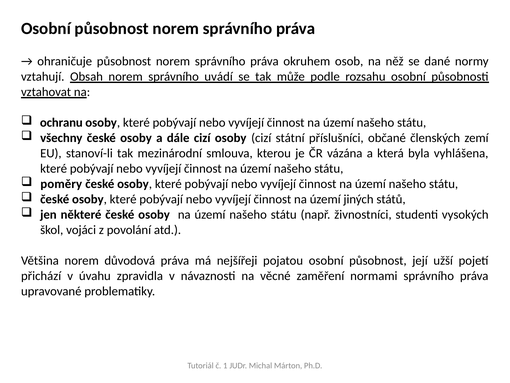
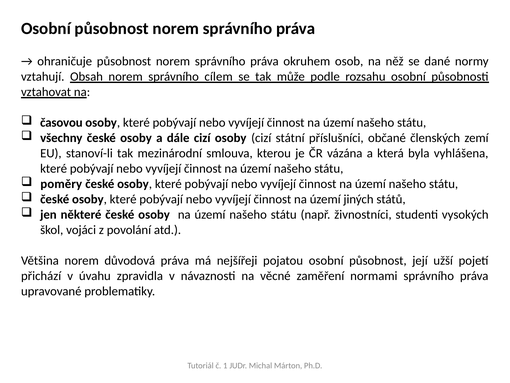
uvádí: uvádí -> cílem
ochranu: ochranu -> časovou
